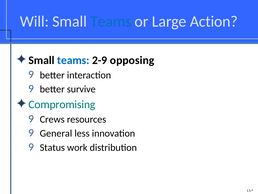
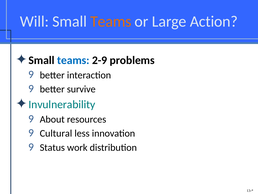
Teams at (111, 22) colour: blue -> orange
opposing: opposing -> problems
Compromising: Compromising -> Invulnerability
Crews: Crews -> About
General: General -> Cultural
